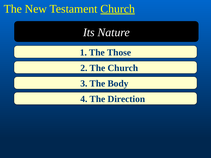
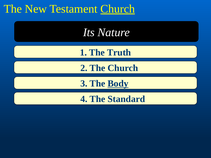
Those: Those -> Truth
Body underline: none -> present
Direction: Direction -> Standard
